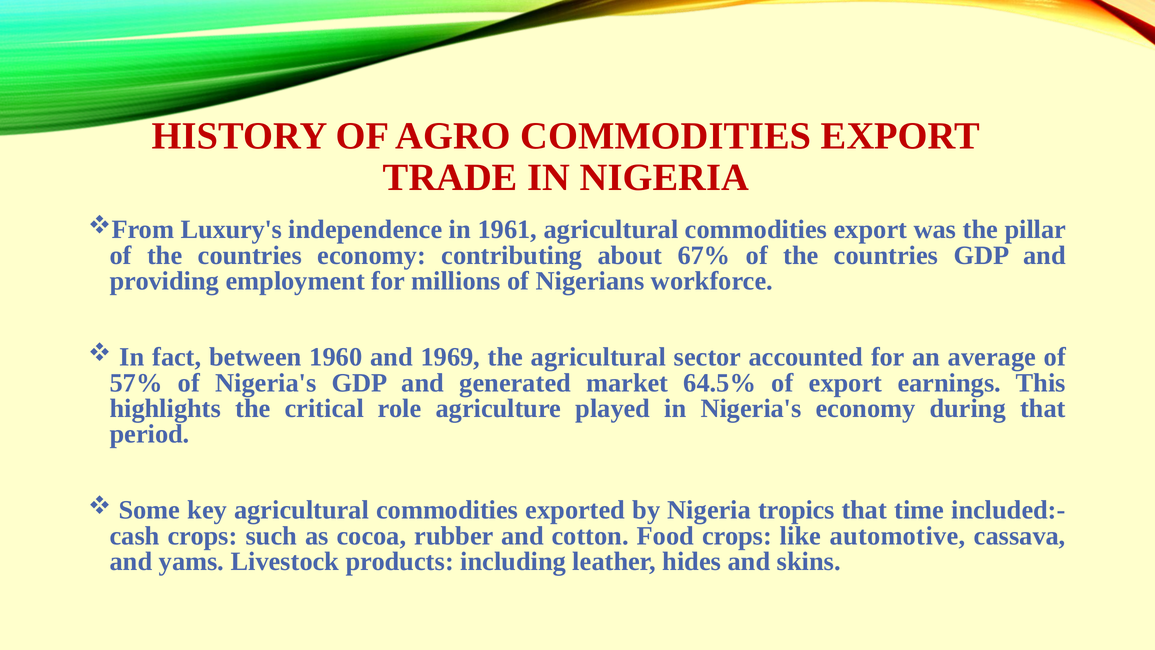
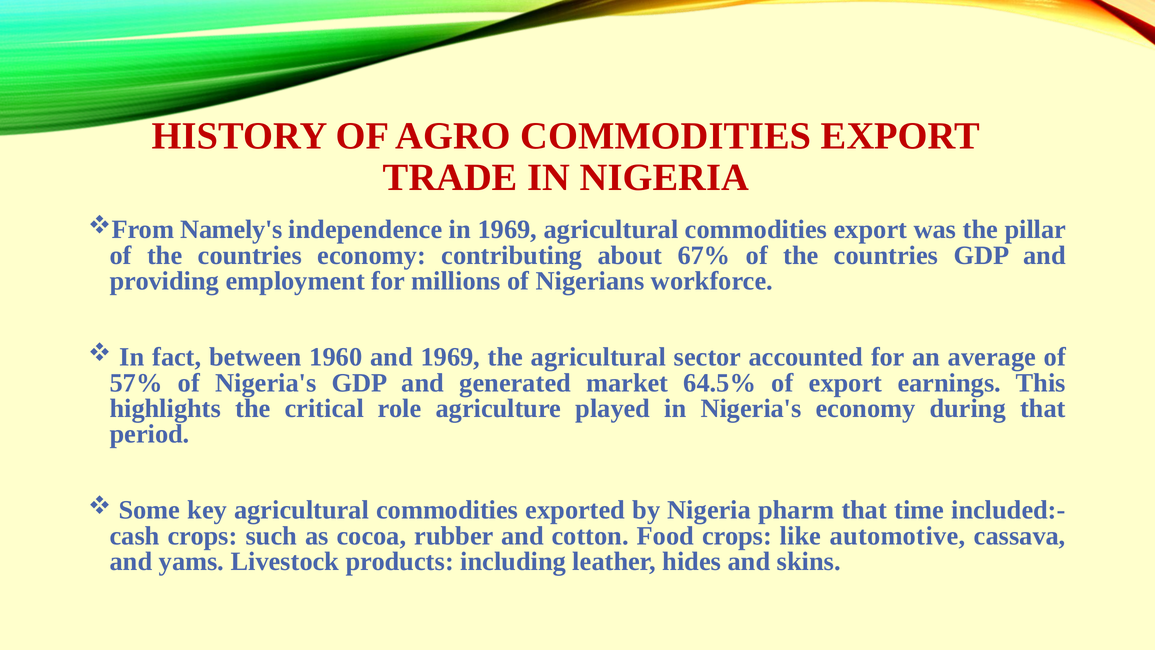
Luxury's: Luxury's -> Namely's
in 1961: 1961 -> 1969
tropics: tropics -> pharm
